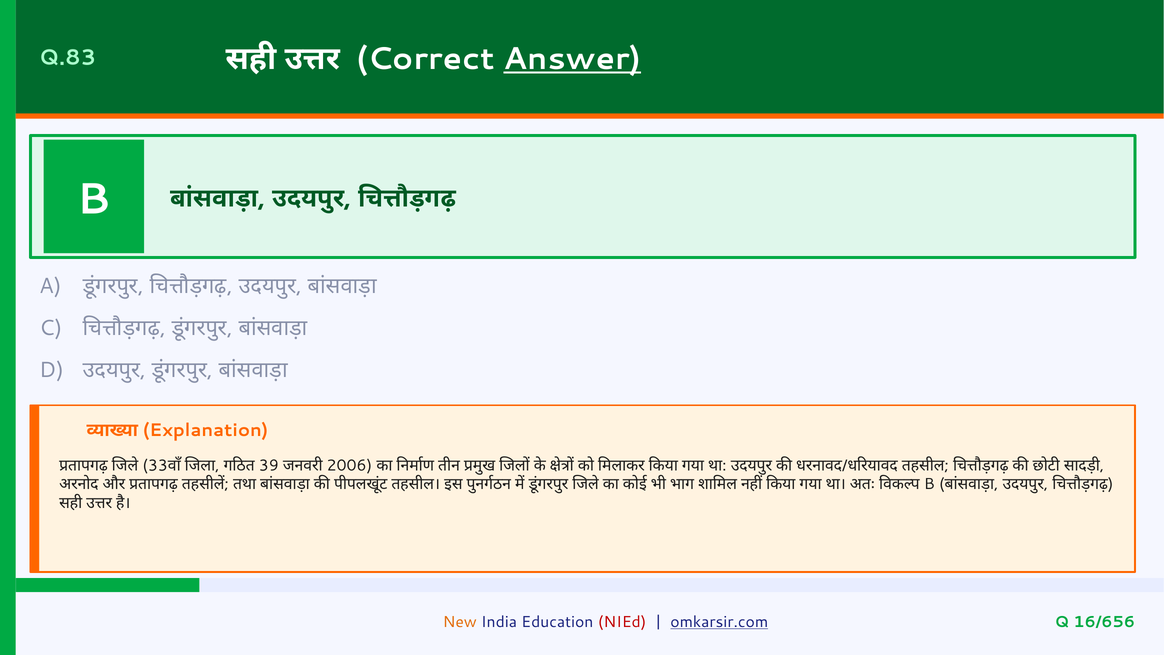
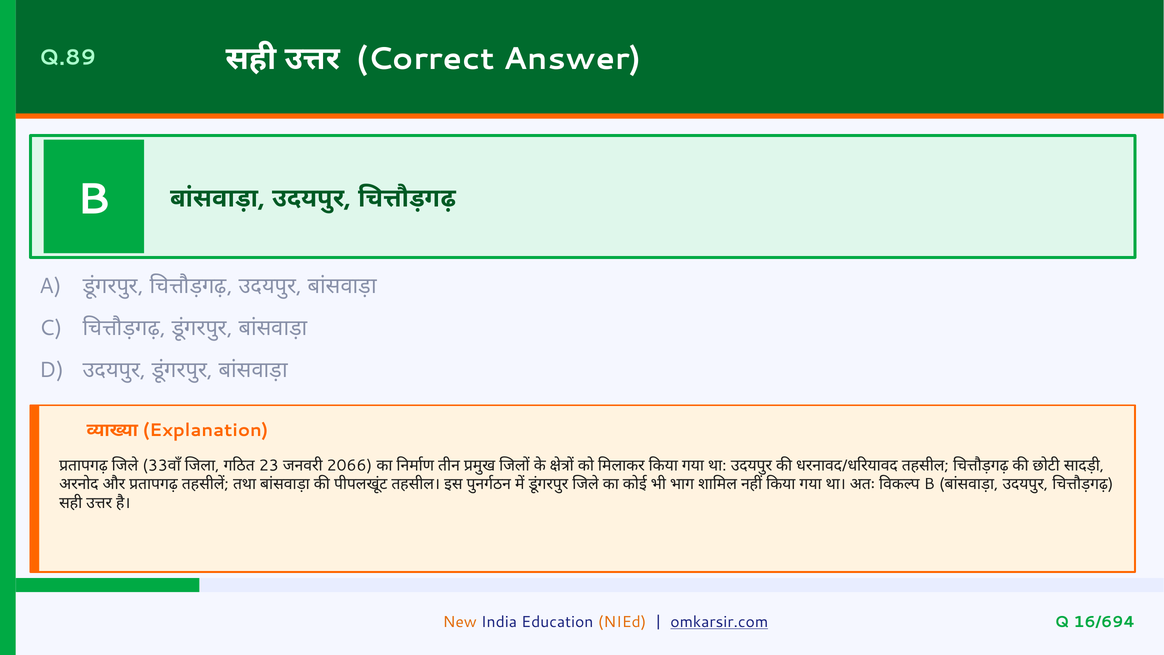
Q.83: Q.83 -> Q.89
Answer underline: present -> none
39: 39 -> 23
2006: 2006 -> 2066
NIEd colour: red -> orange
16/656: 16/656 -> 16/694
